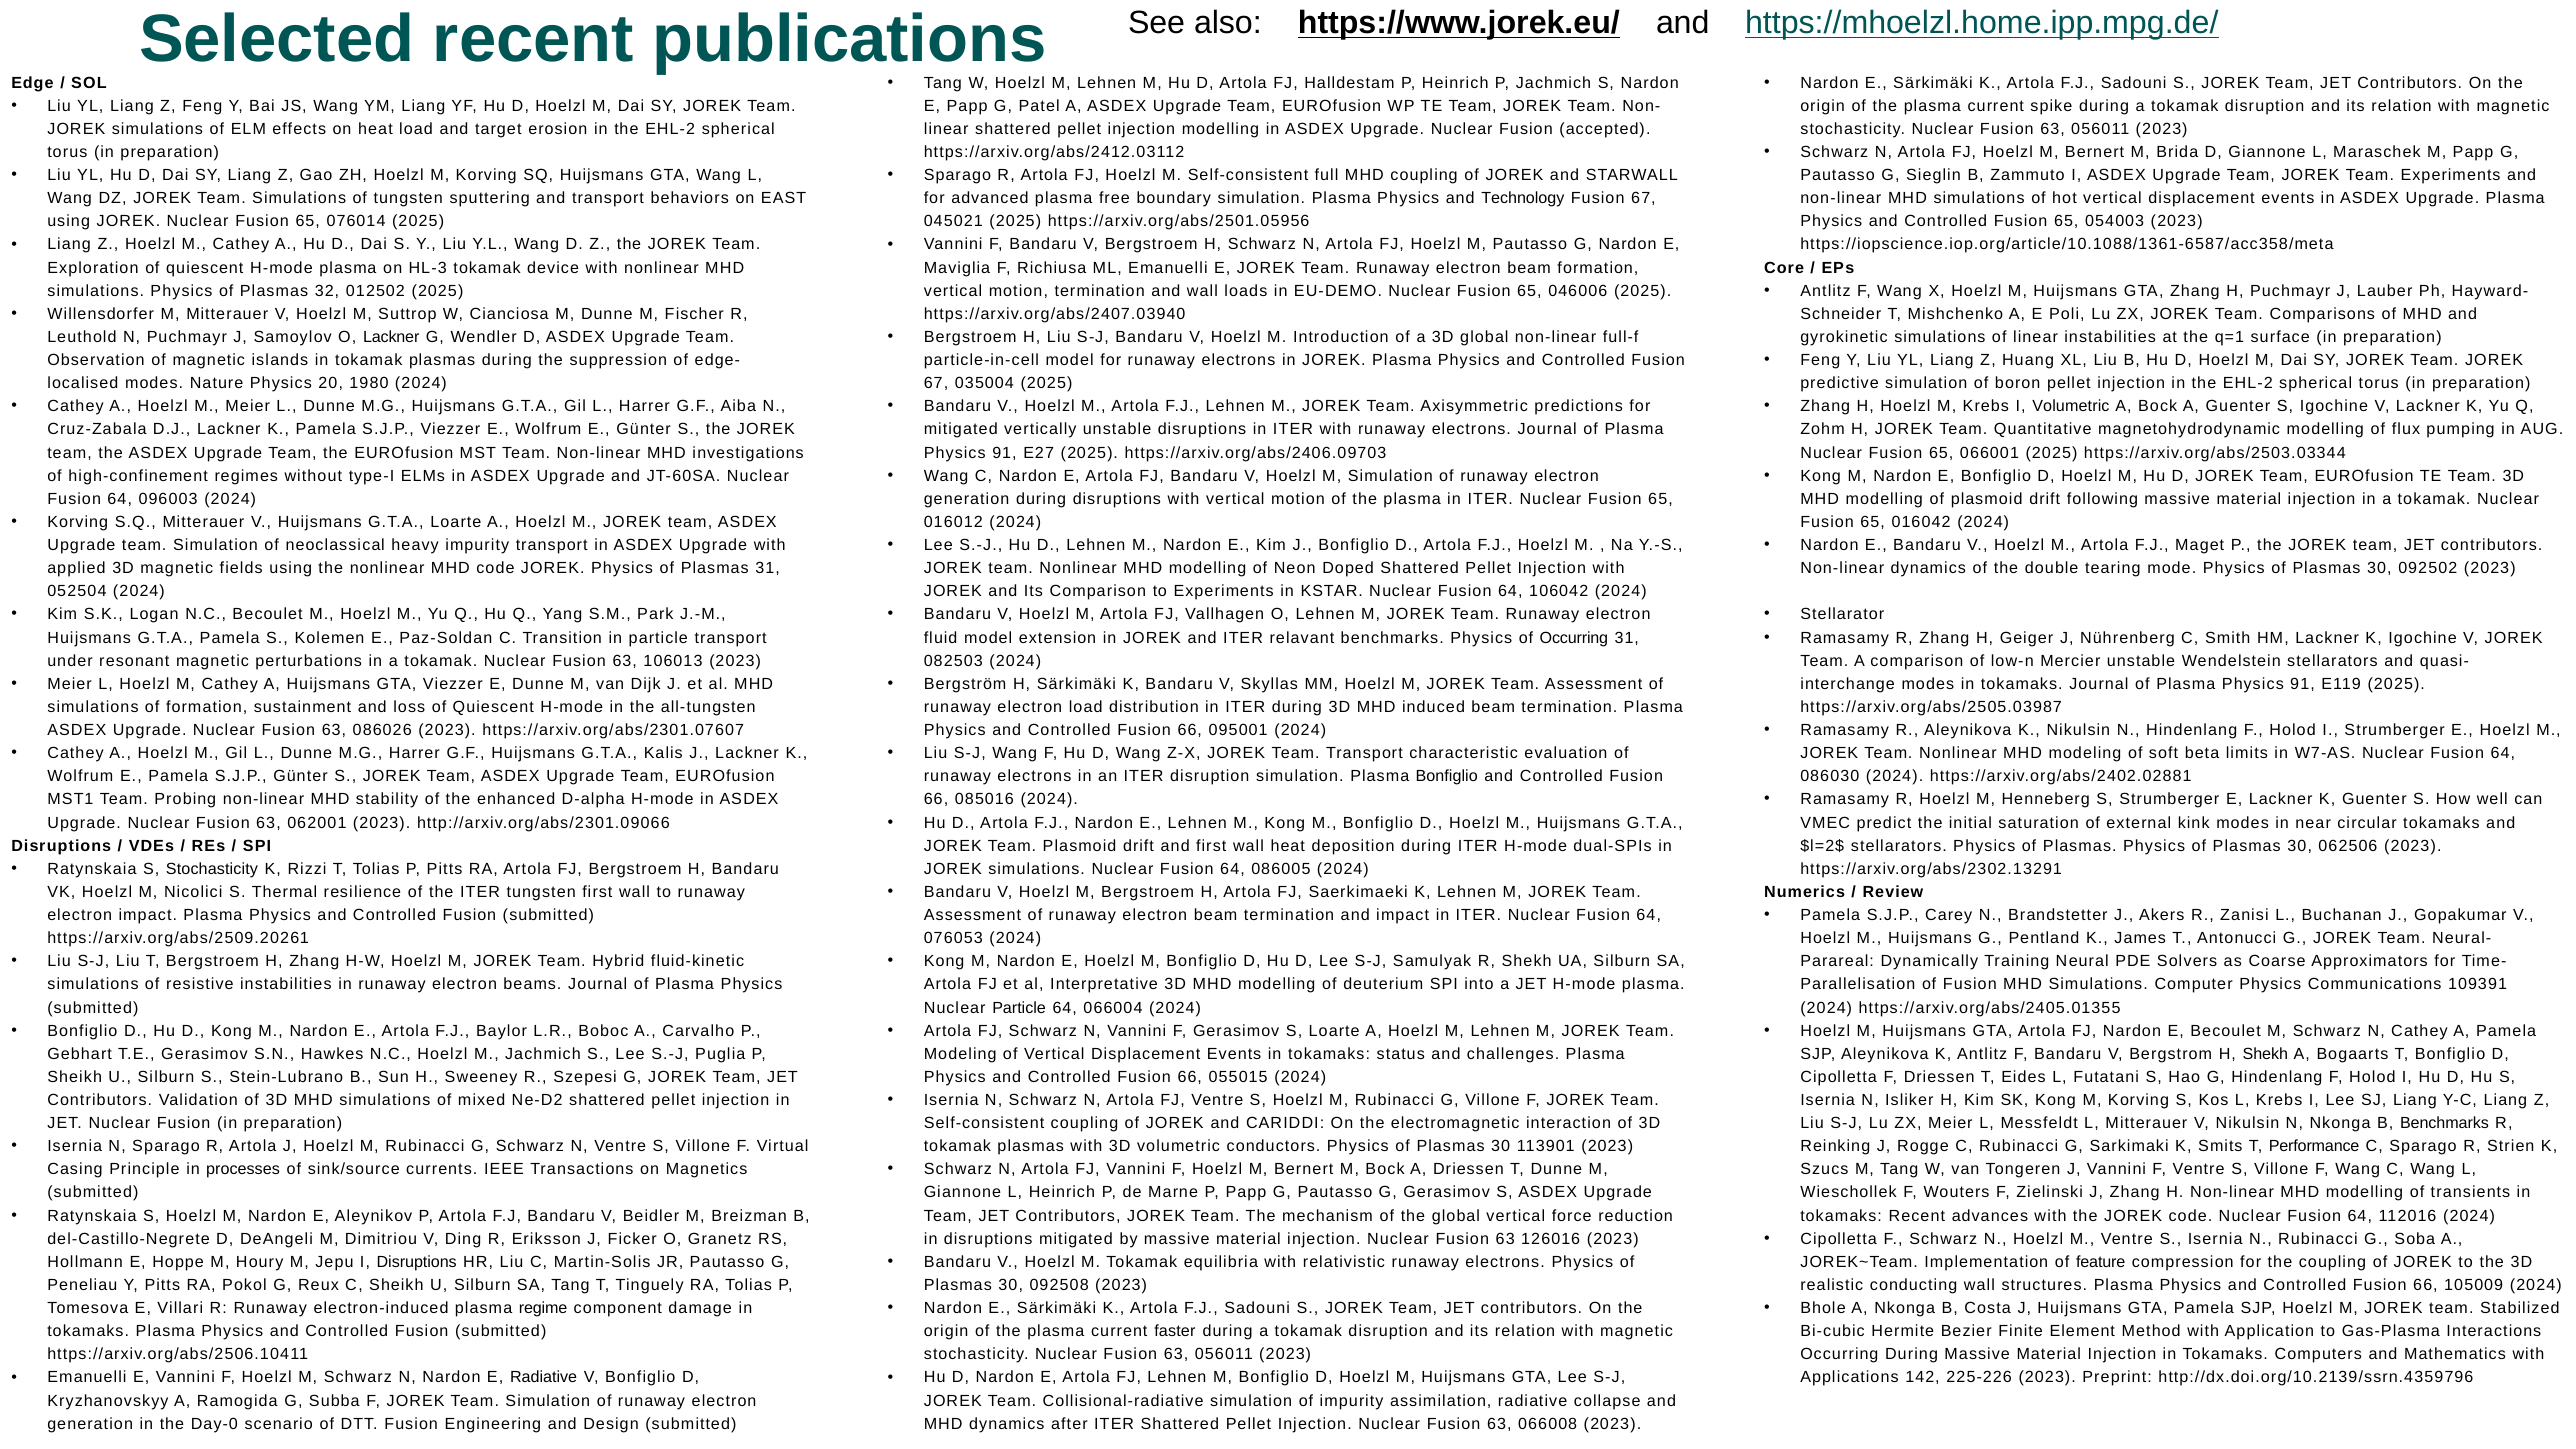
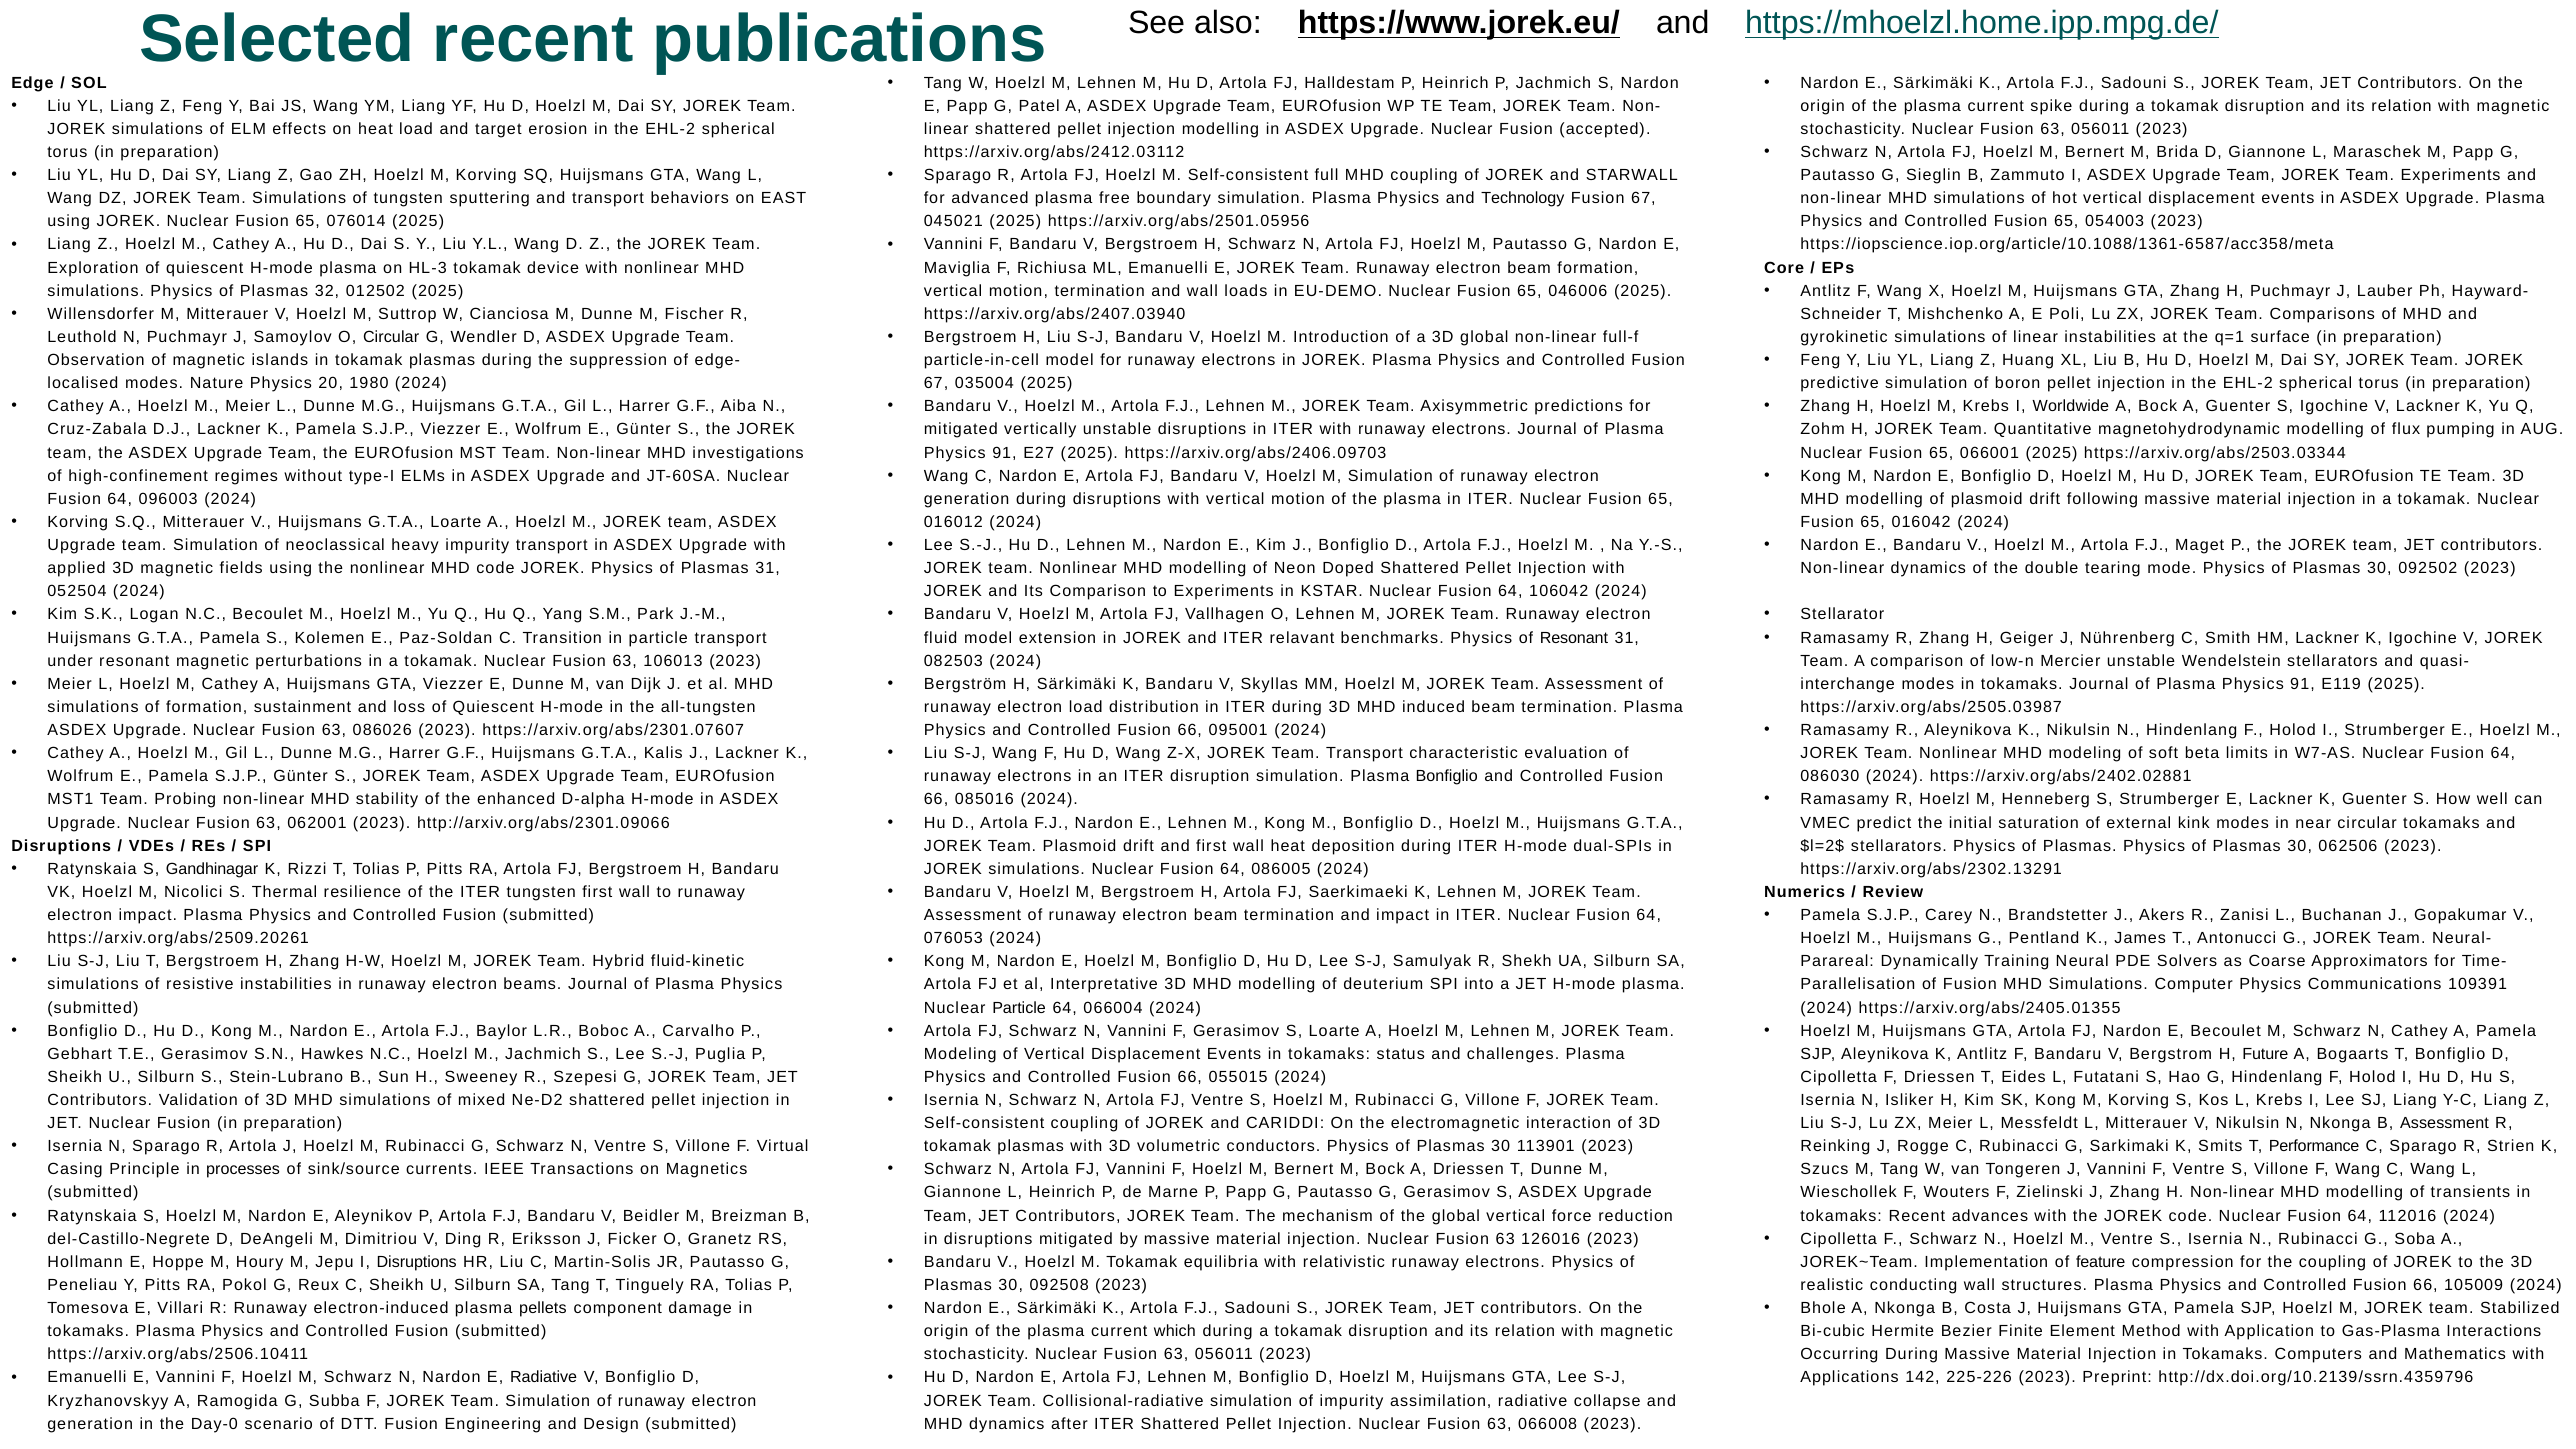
O Lackner: Lackner -> Circular
I Volumetric: Volumetric -> Worldwide
of Occurring: Occurring -> Resonant
S Stochasticity: Stochasticity -> Gandhinagar
H Shekh: Shekh -> Future
B Benchmarks: Benchmarks -> Assessment
regime: regime -> pellets
faster: faster -> which
